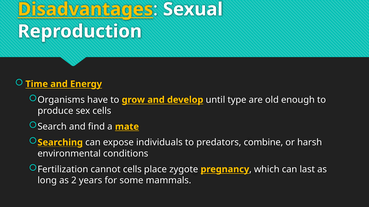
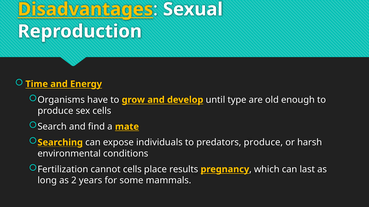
predators combine: combine -> produce
zygote: zygote -> results
